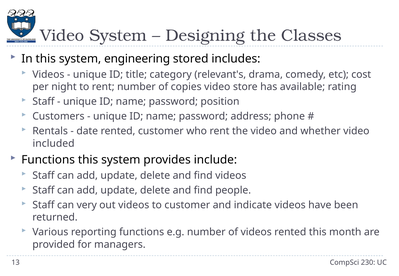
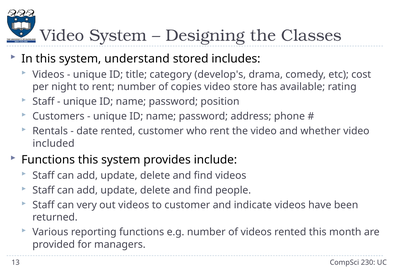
engineering: engineering -> understand
relevant's: relevant's -> develop's
